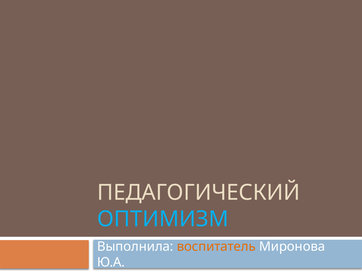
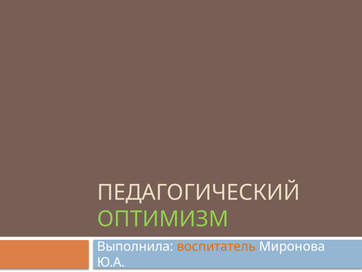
ОПТИМИЗМ colour: light blue -> light green
